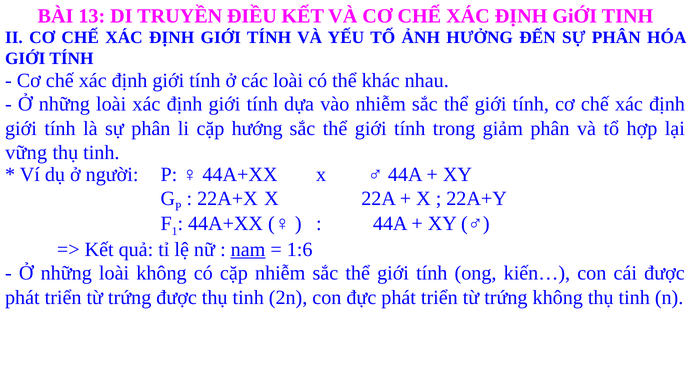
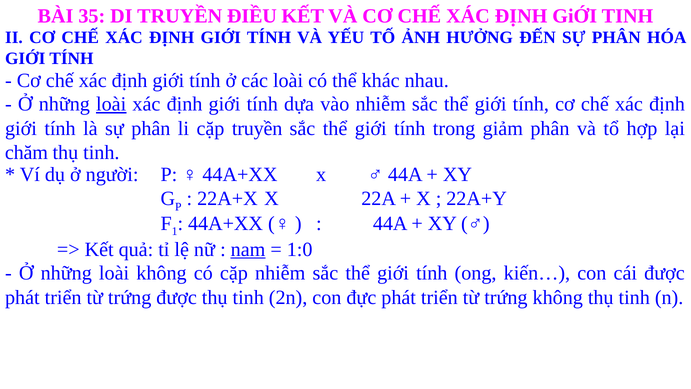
13: 13 -> 35
loài at (111, 104) underline: none -> present
cặp hướng: hướng -> truyền
vững: vững -> chăm
1:6: 1:6 -> 1:0
